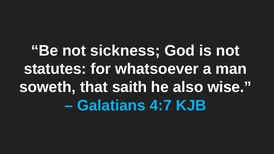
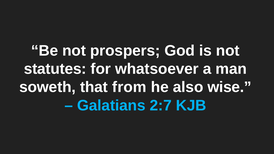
sickness: sickness -> prospers
saith: saith -> from
4:7: 4:7 -> 2:7
